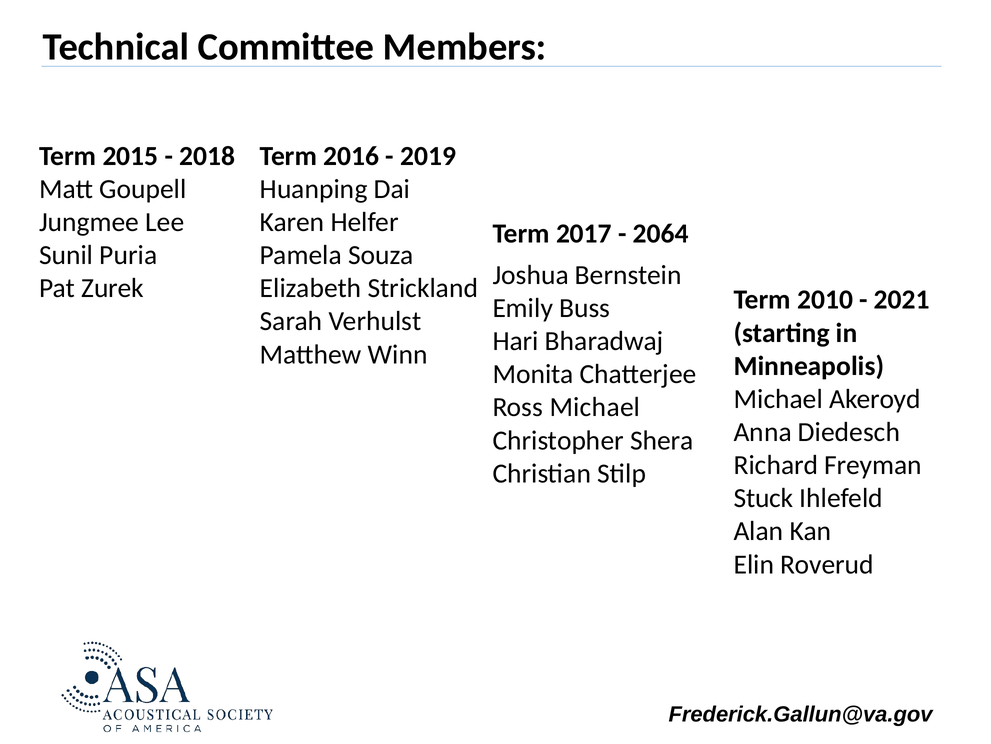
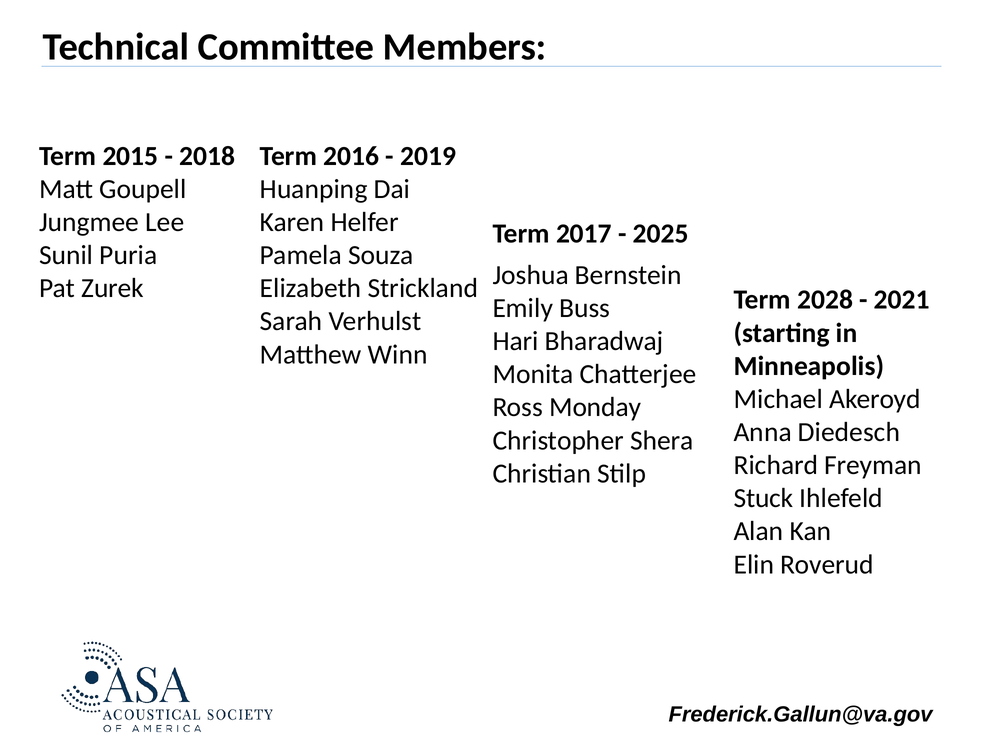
2064: 2064 -> 2025
2010: 2010 -> 2028
Ross Michael: Michael -> Monday
